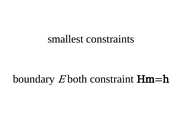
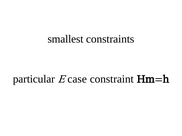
boundary: boundary -> particular
both: both -> case
